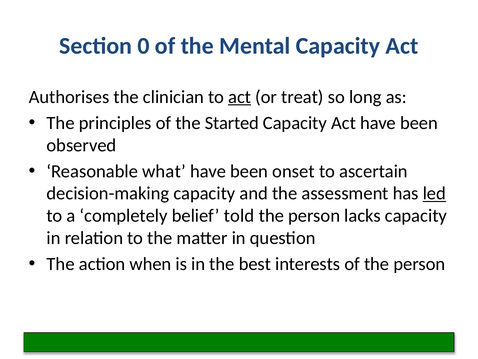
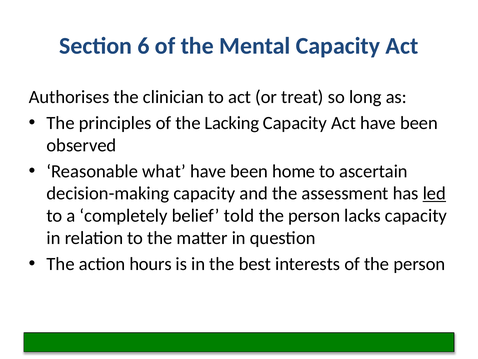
0: 0 -> 6
act at (240, 97) underline: present -> none
Started: Started -> Lacking
onset: onset -> home
when: when -> hours
